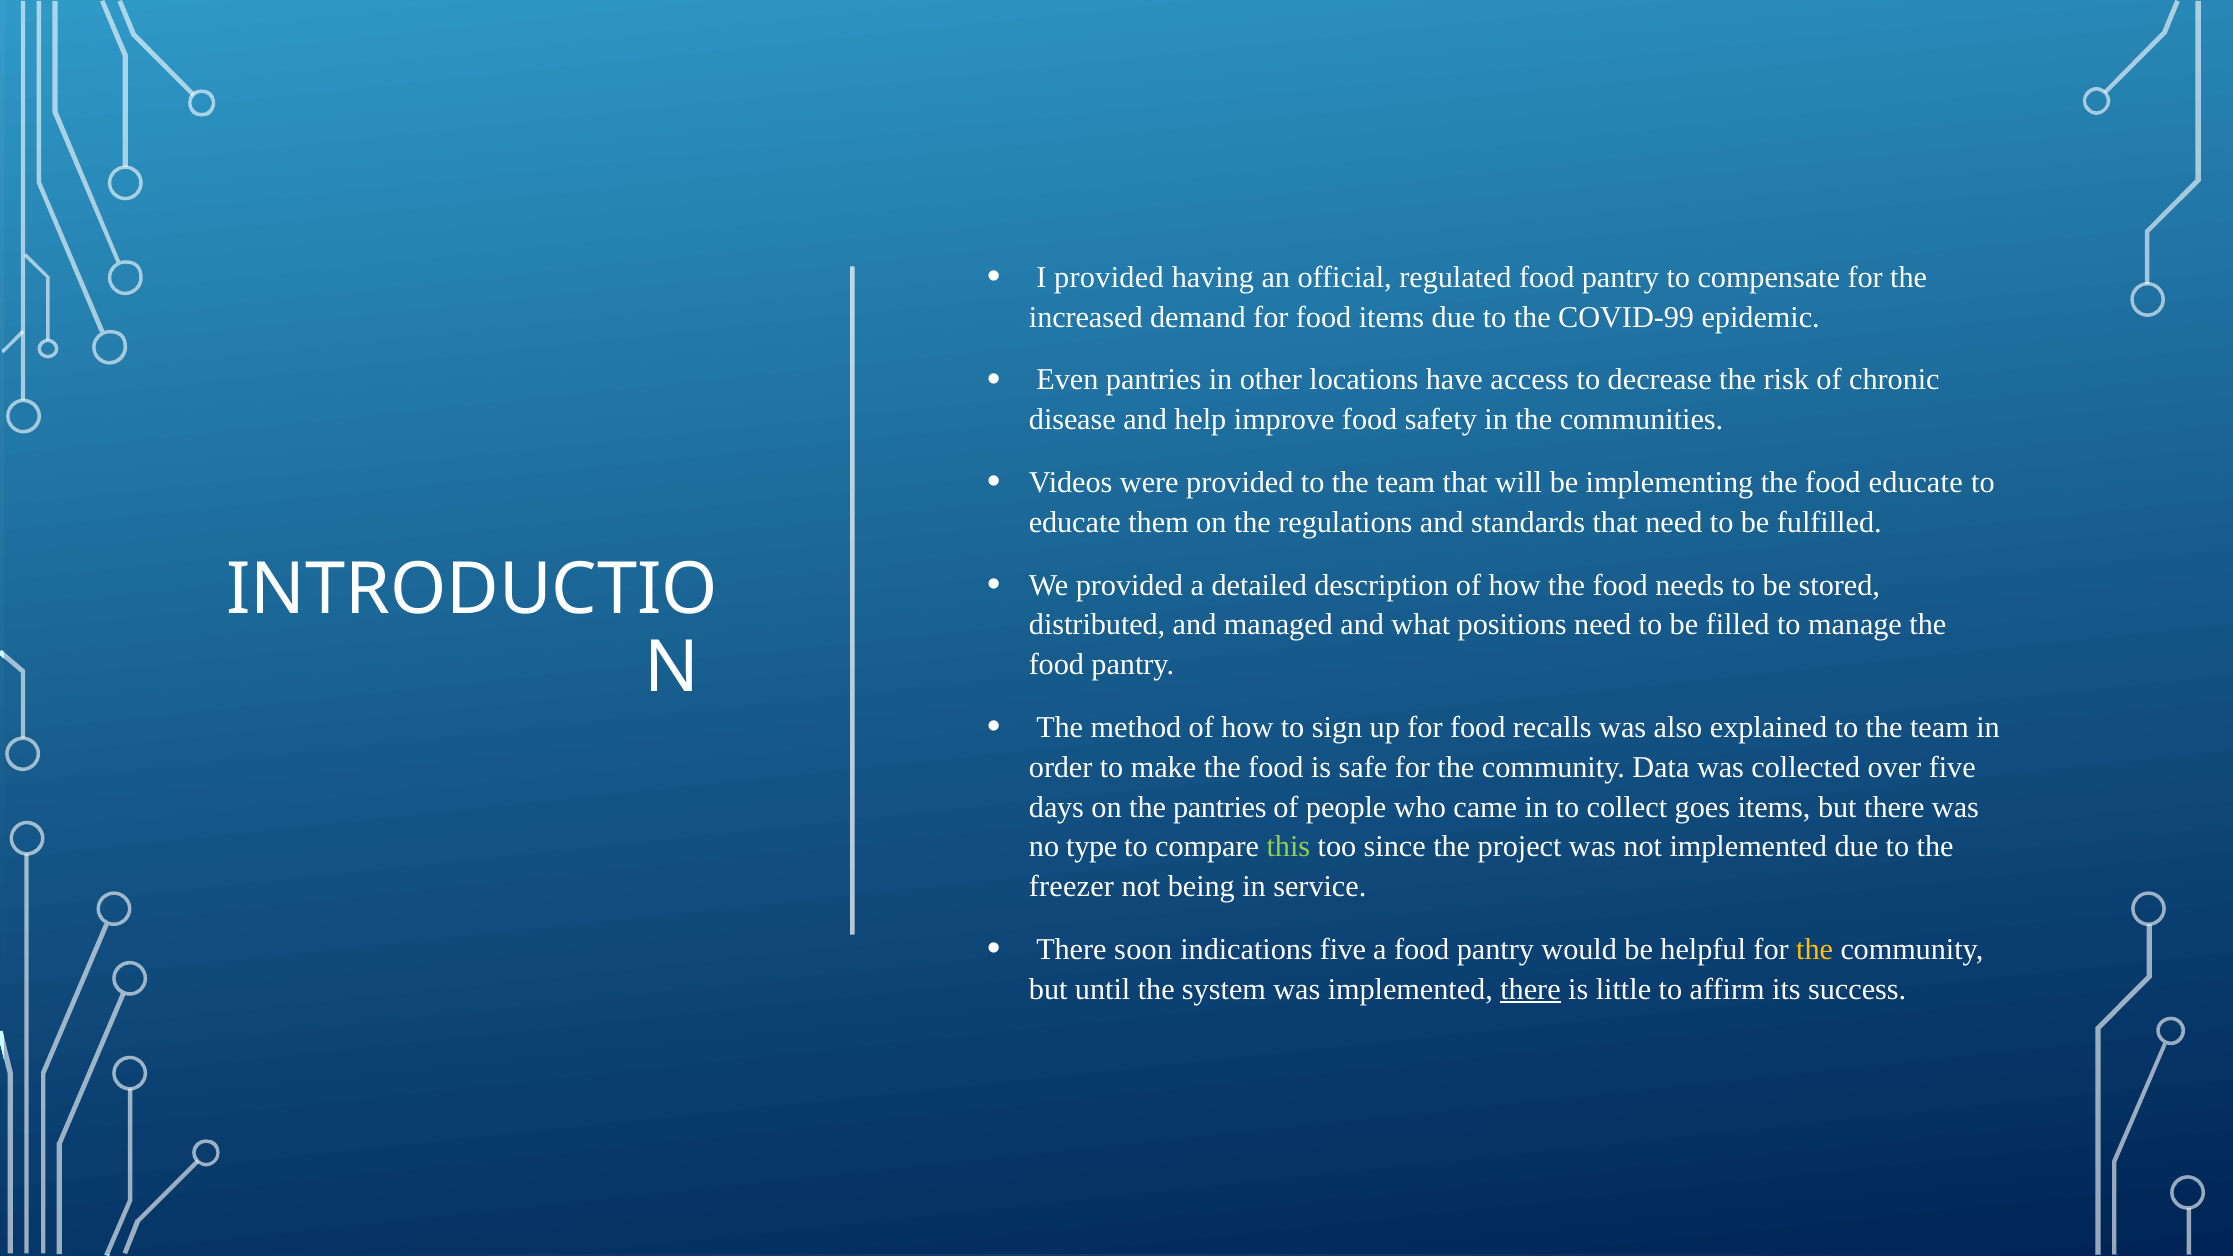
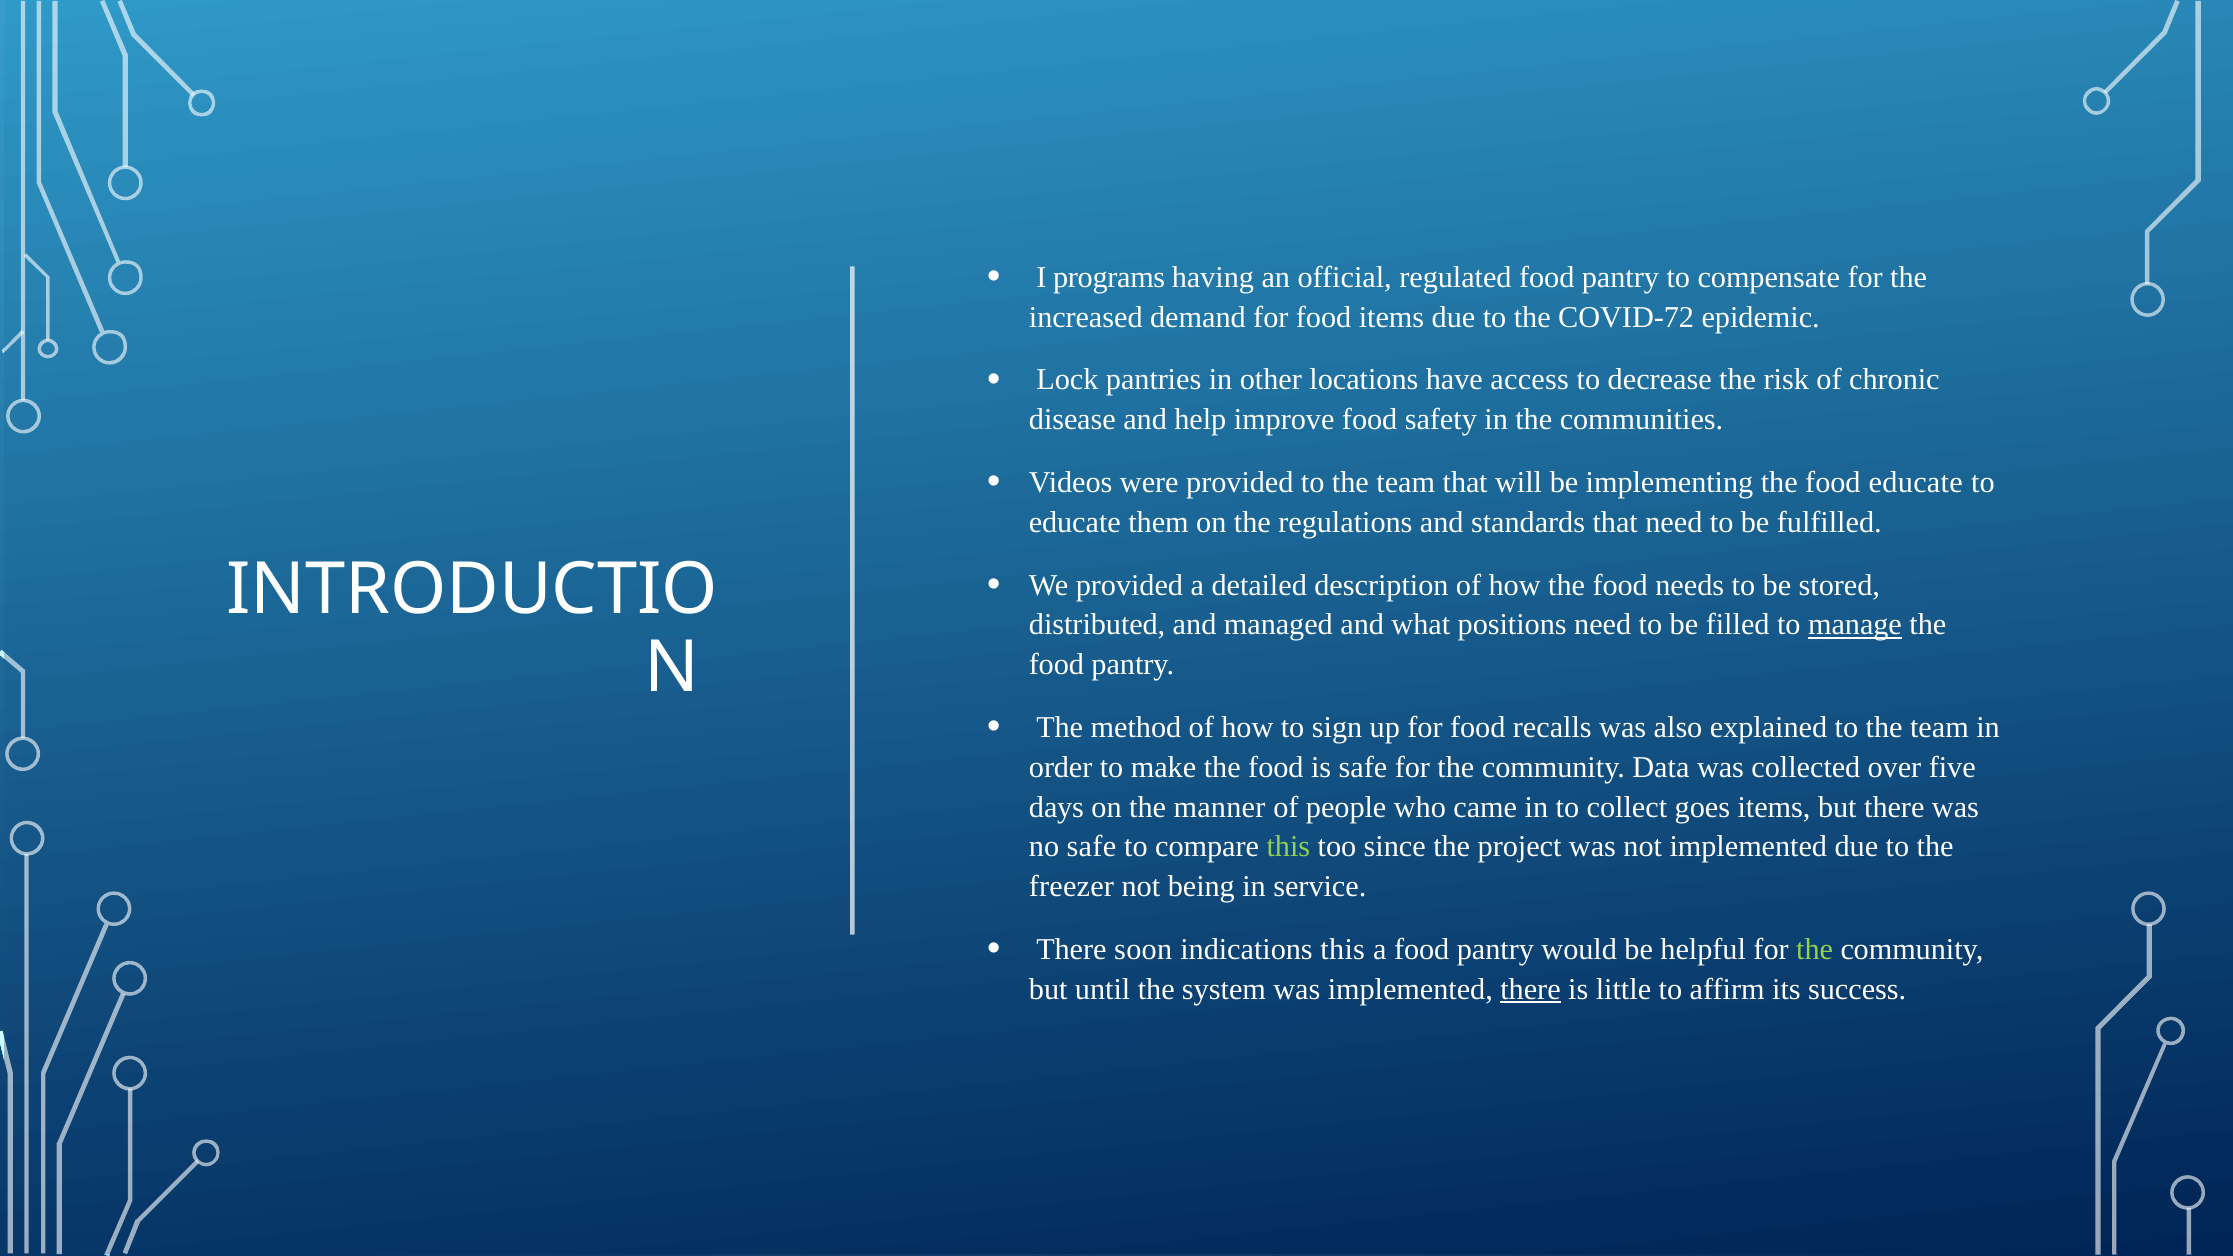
I provided: provided -> programs
COVID-99: COVID-99 -> COVID-72
Even: Even -> Lock
manage underline: none -> present
the pantries: pantries -> manner
no type: type -> safe
indications five: five -> this
the at (1815, 949) colour: yellow -> light green
